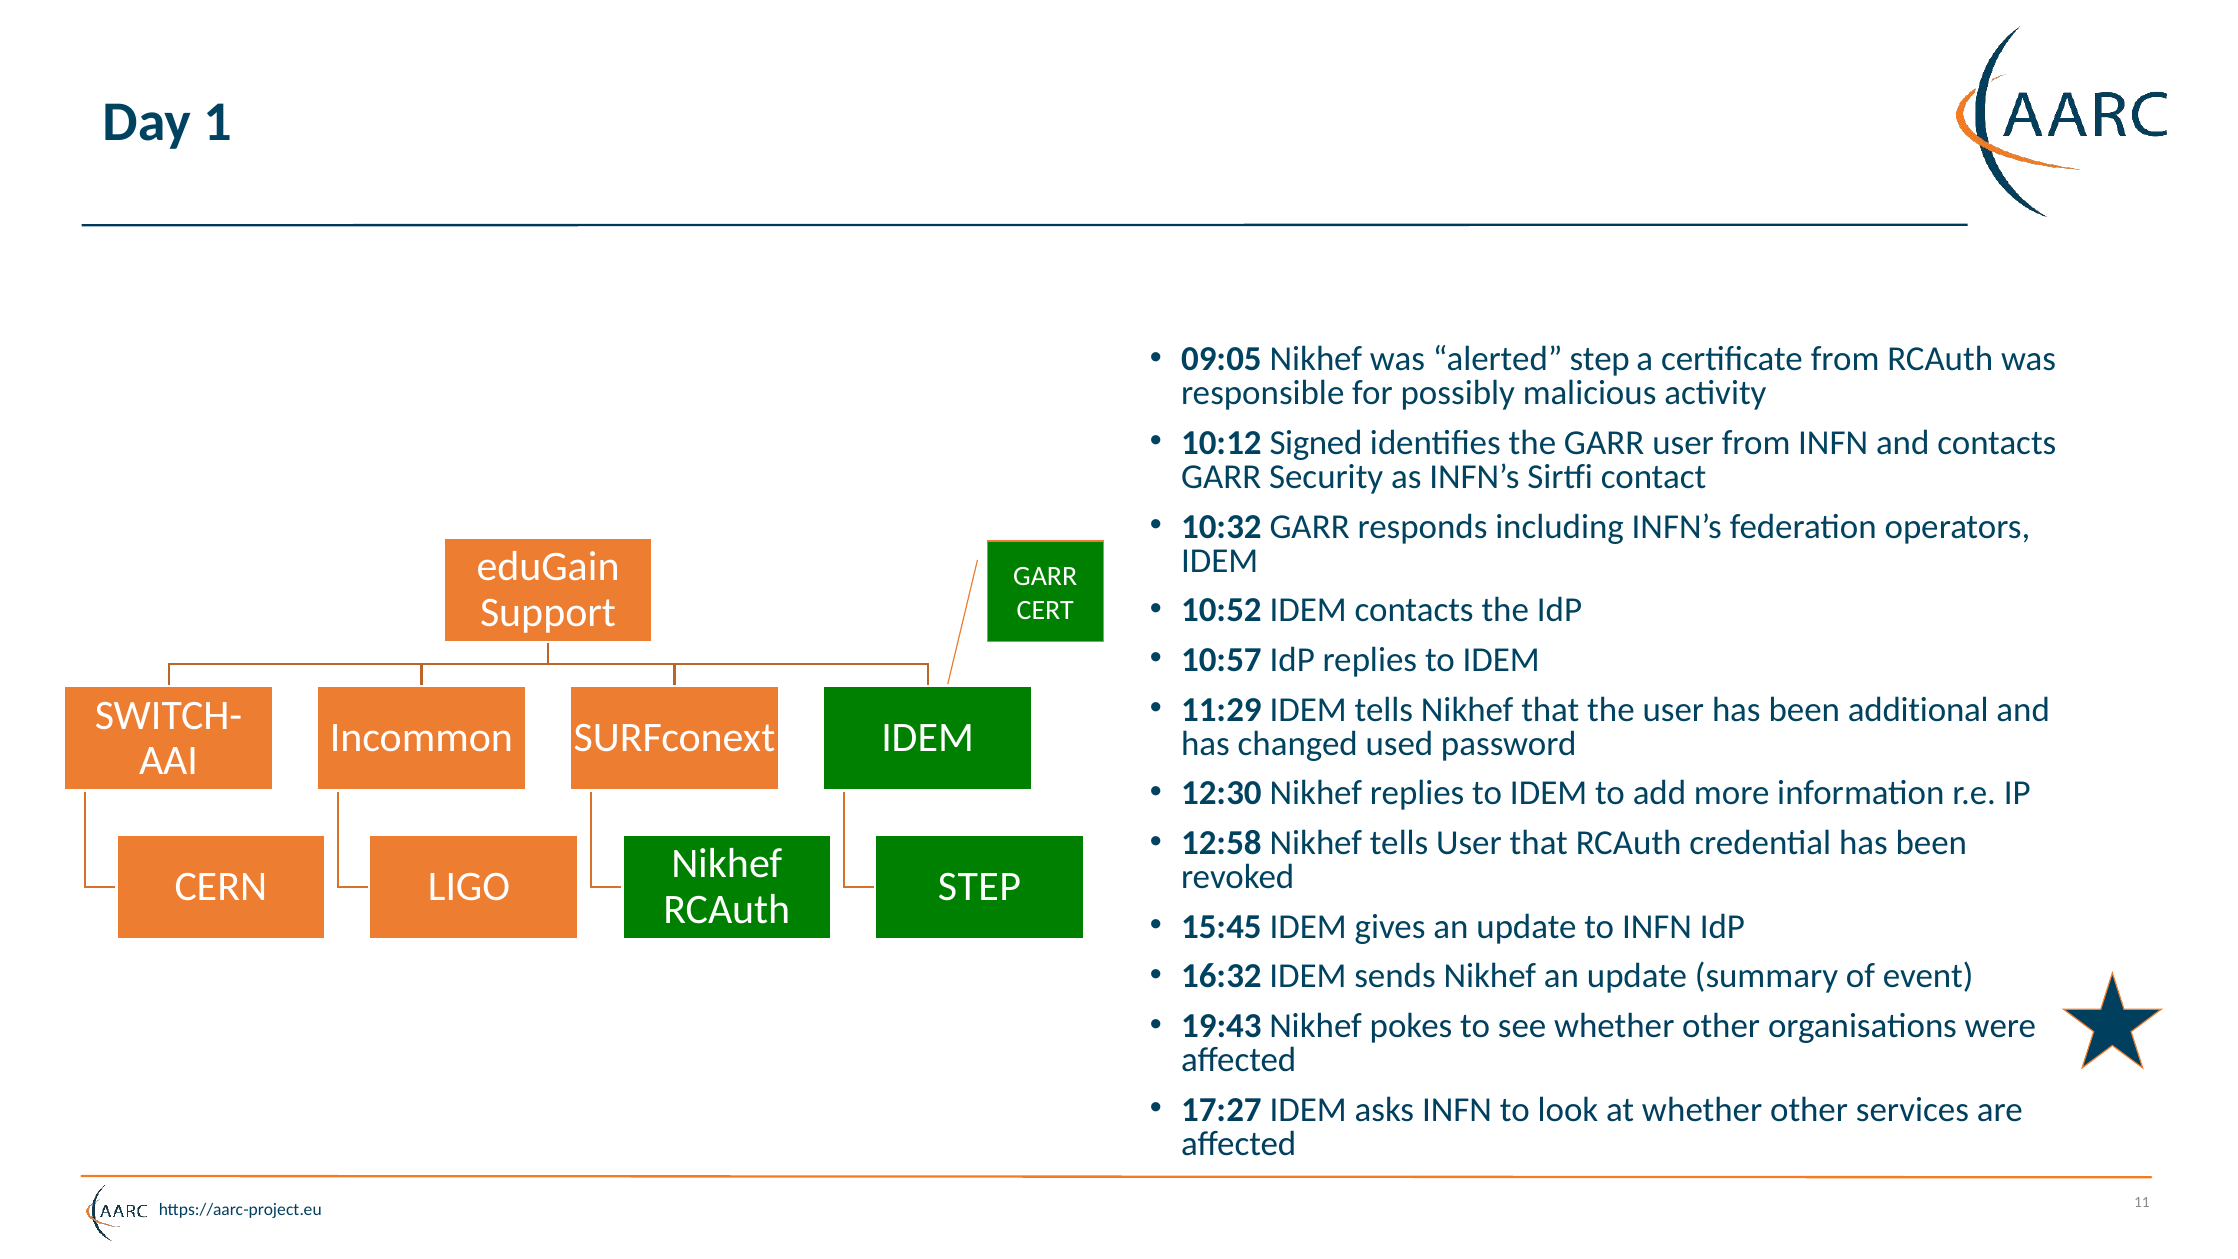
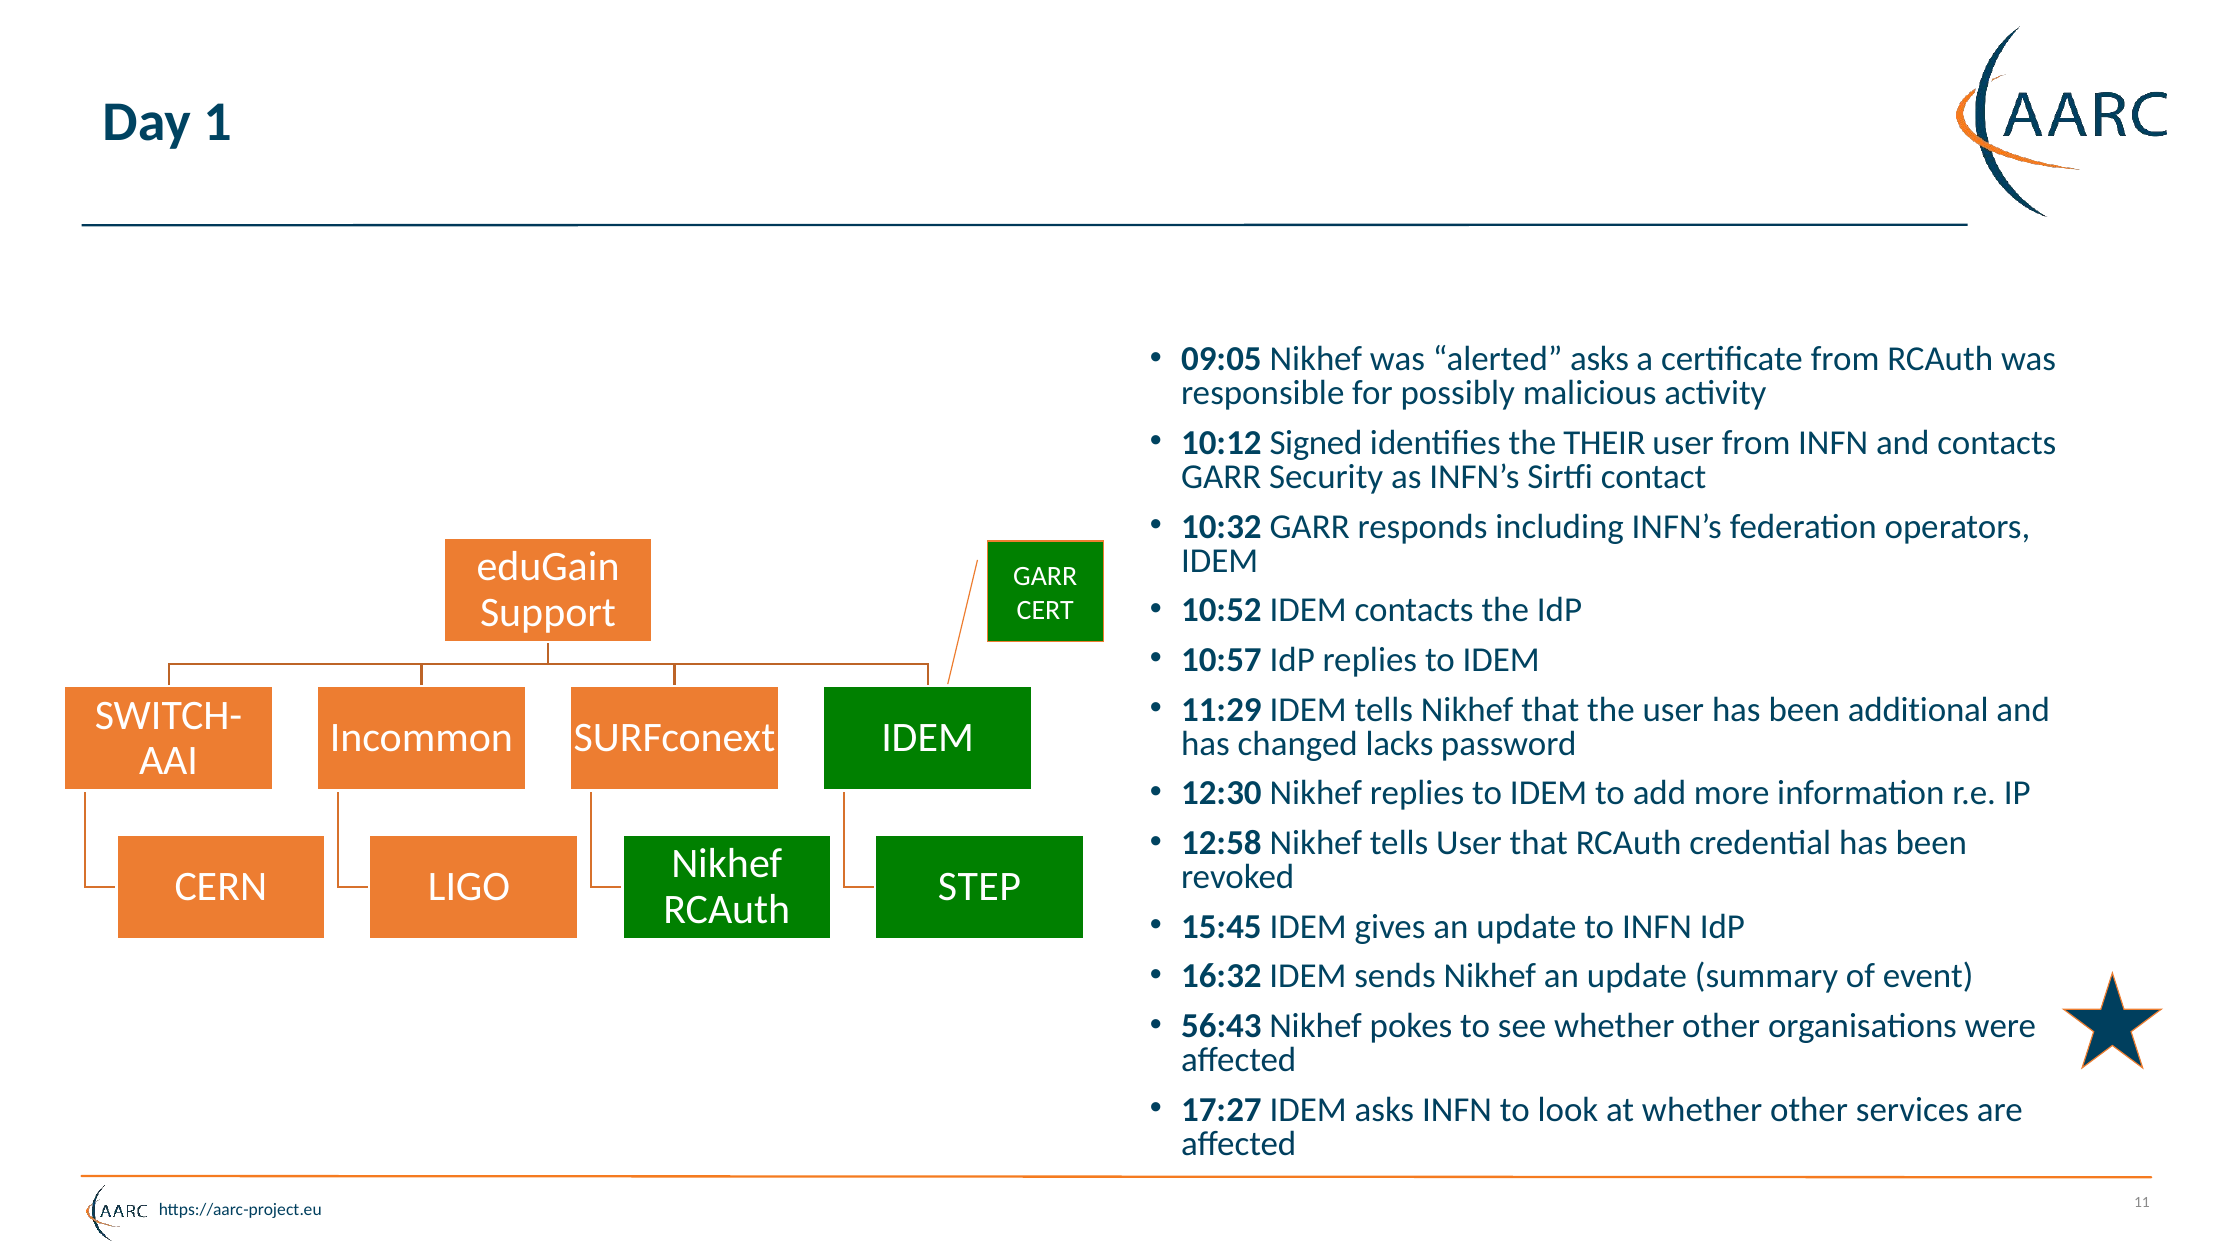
alerted step: step -> asks
the GARR: GARR -> THEIR
used: used -> lacks
19:43: 19:43 -> 56:43
